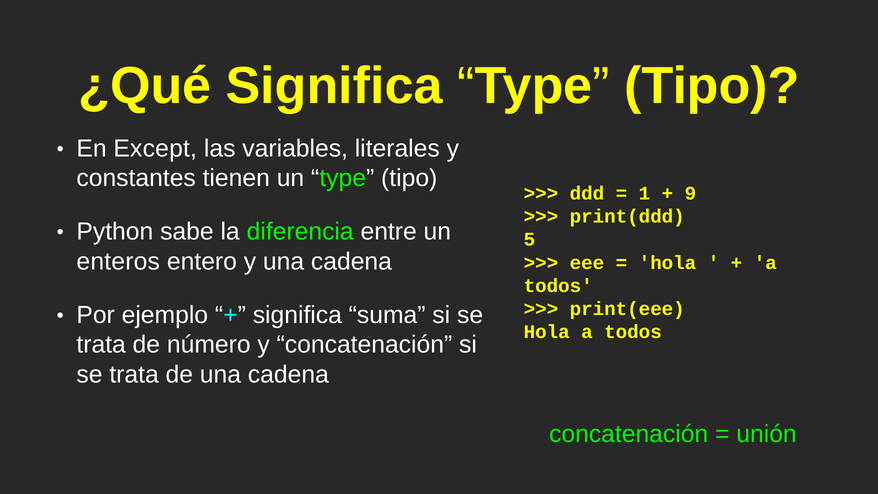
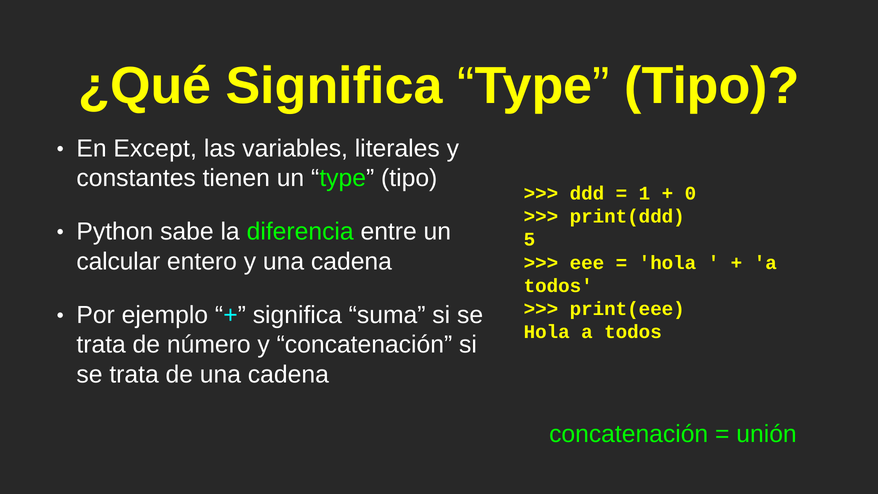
9: 9 -> 0
enteros: enteros -> calcular
